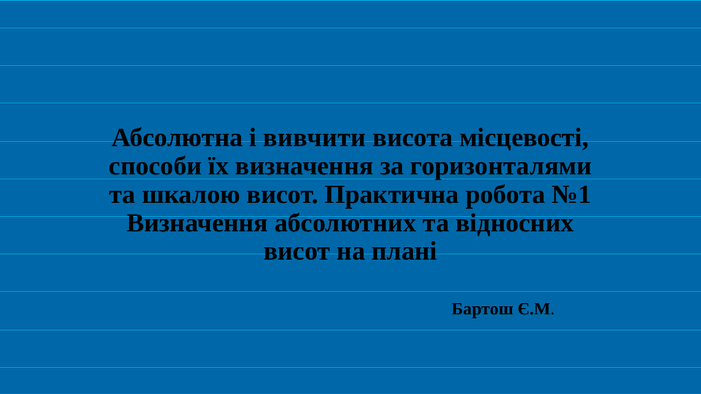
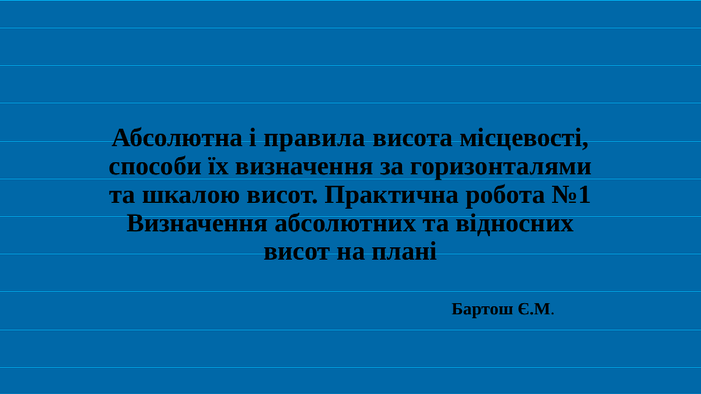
вивчити: вивчити -> правила
